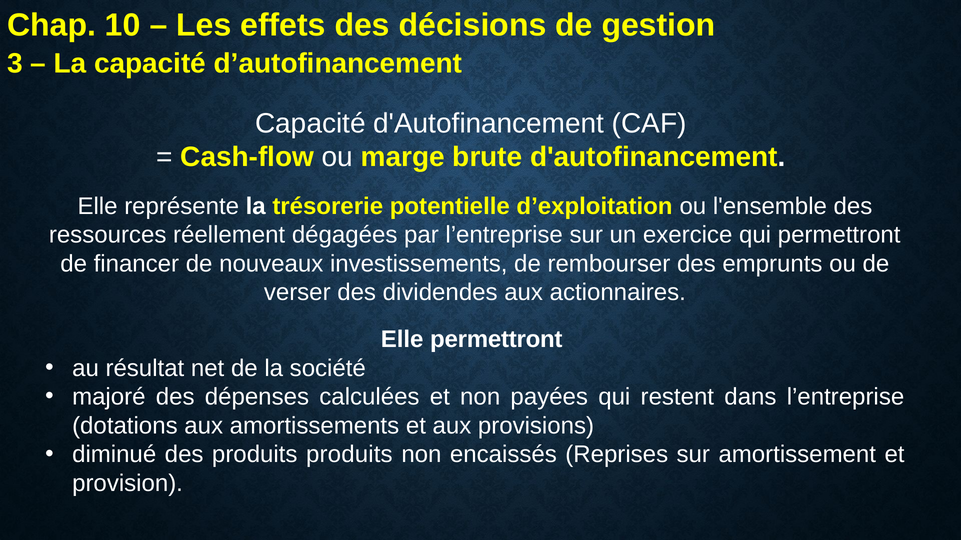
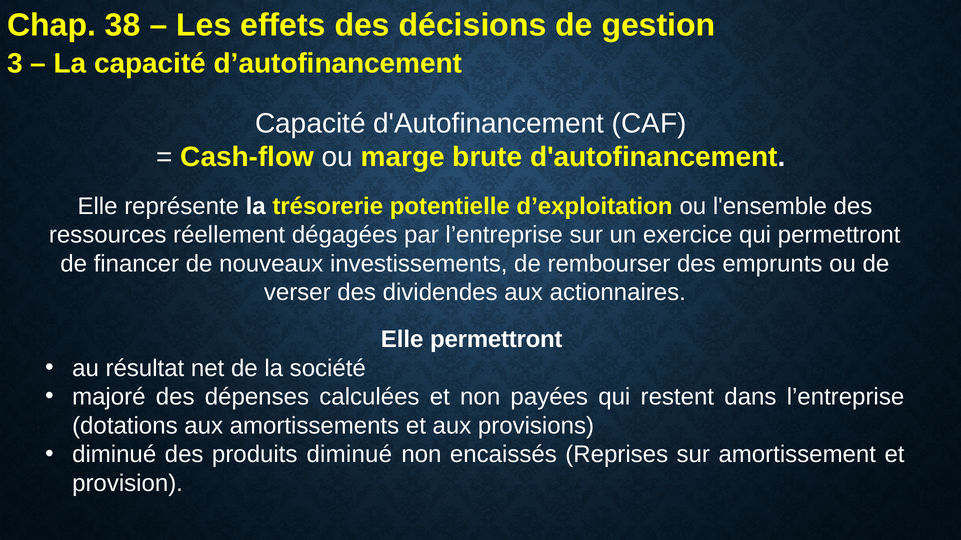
10: 10 -> 38
produits produits: produits -> diminué
